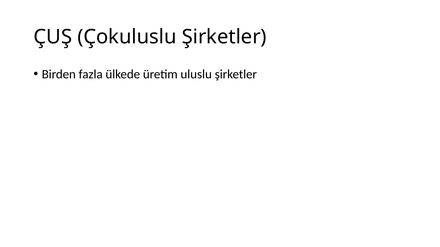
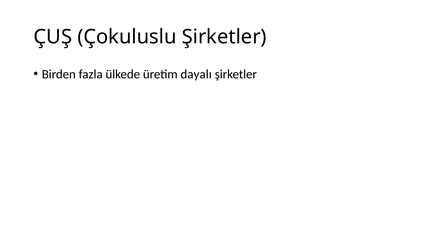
uluslu: uluslu -> dayalı
